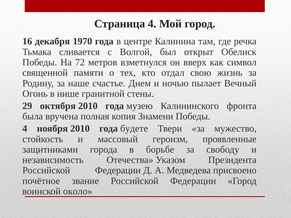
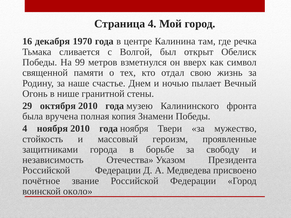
72: 72 -> 99
года будете: будете -> ноября
